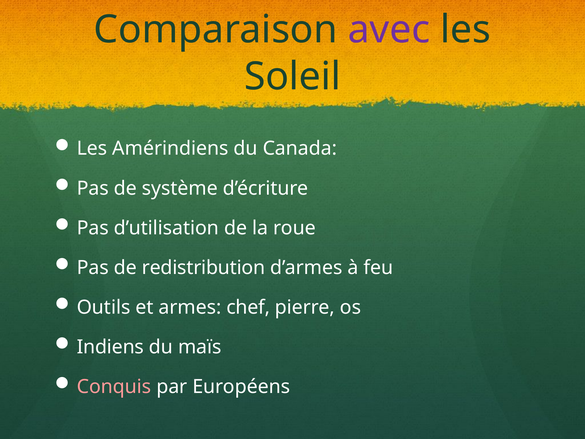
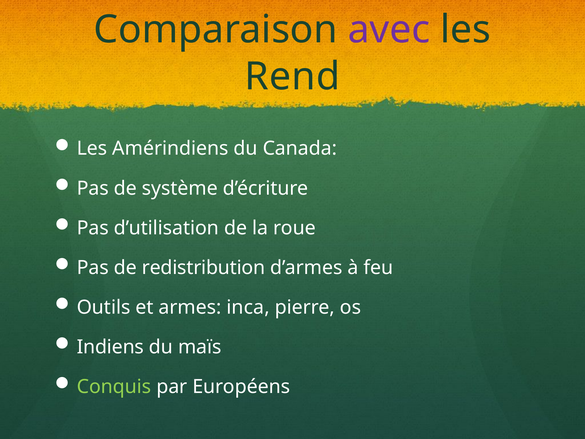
Soleil: Soleil -> Rend
chef: chef -> inca
Conquis colour: pink -> light green
